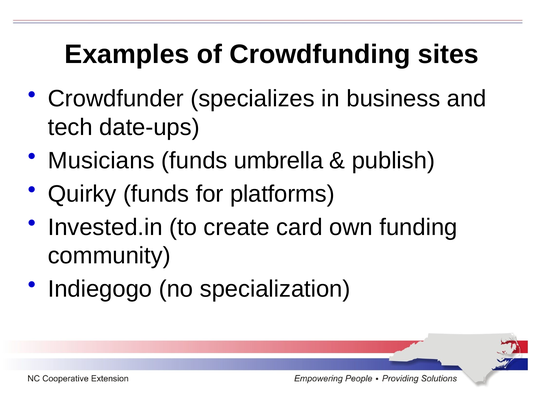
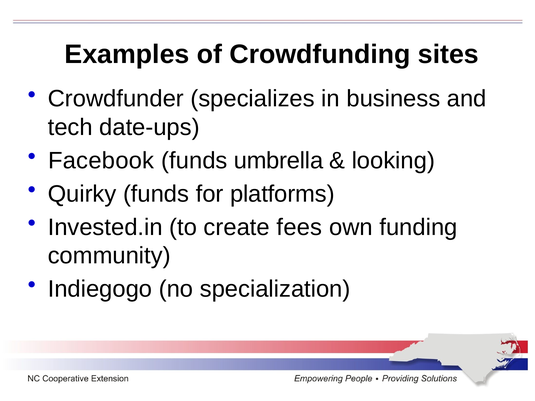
Musicians: Musicians -> Facebook
publish: publish -> looking
card: card -> fees
